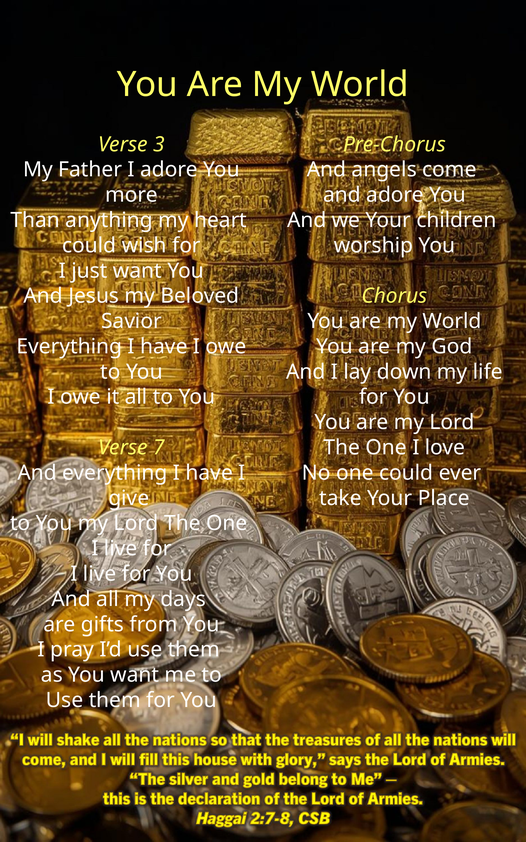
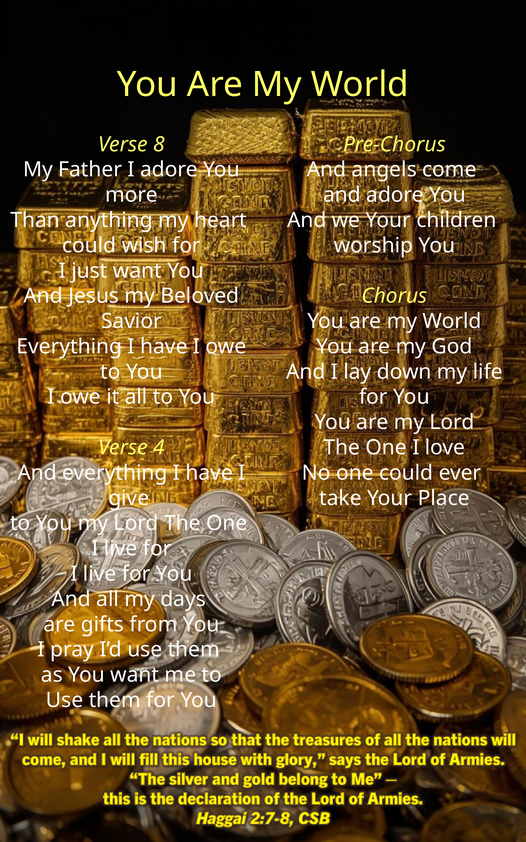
3: 3 -> 8
7: 7 -> 4
